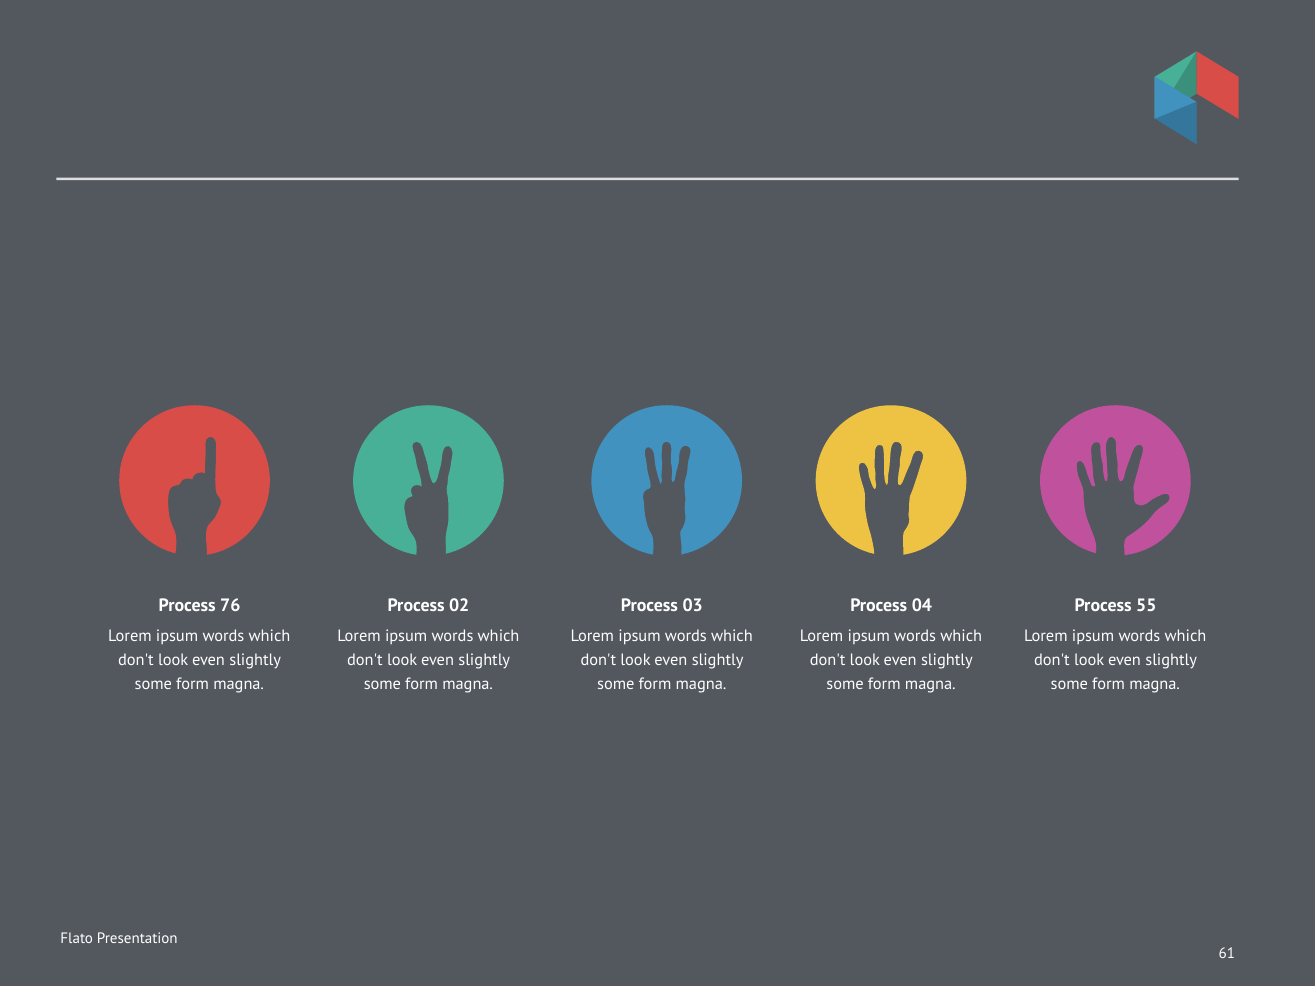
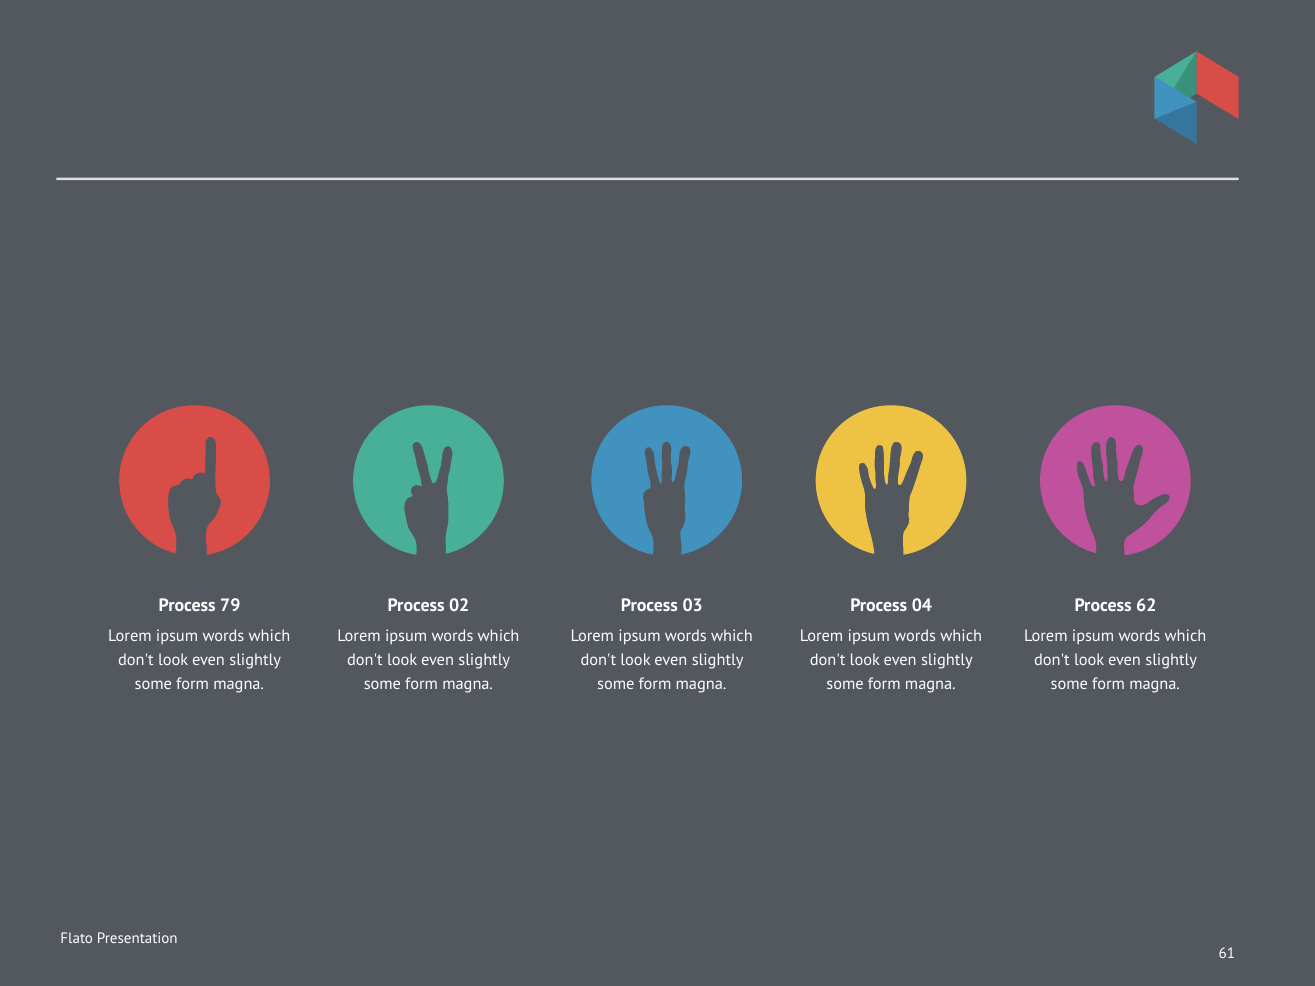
76: 76 -> 79
55: 55 -> 62
